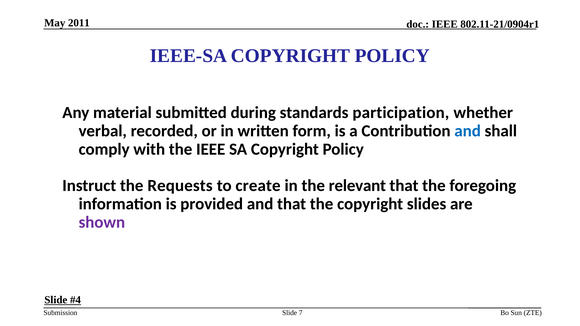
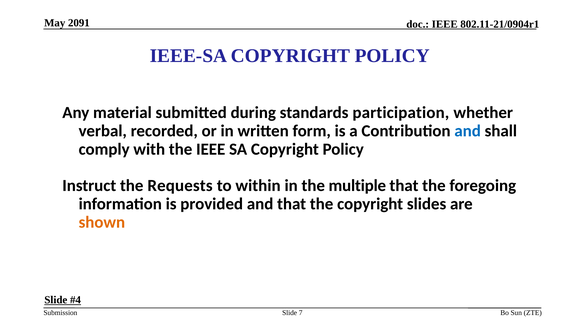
2011: 2011 -> 2091
create: create -> within
relevant: relevant -> multiple
shown colour: purple -> orange
